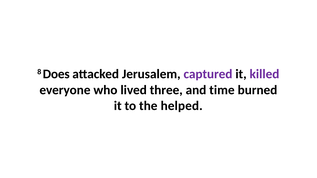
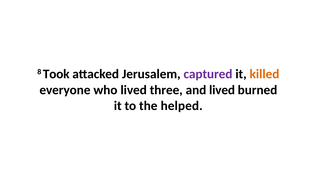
Does: Does -> Took
killed colour: purple -> orange
and time: time -> lived
